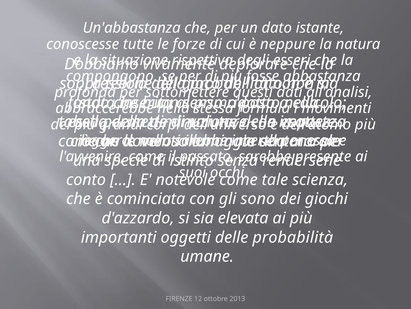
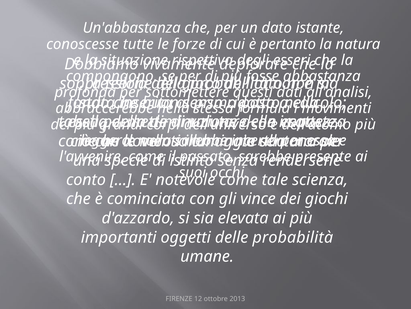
neppure: neppure -> pertanto
sono: sono -> vince
